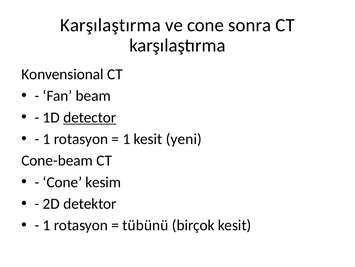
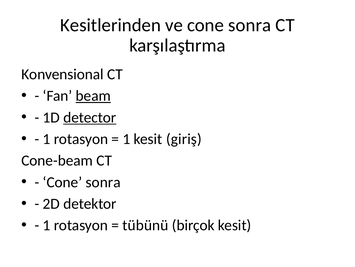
Karşılaştırma at (110, 25): Karşılaştırma -> Kesitlerinden
beam underline: none -> present
yeni: yeni -> giriş
kesim at (103, 182): kesim -> sonra
